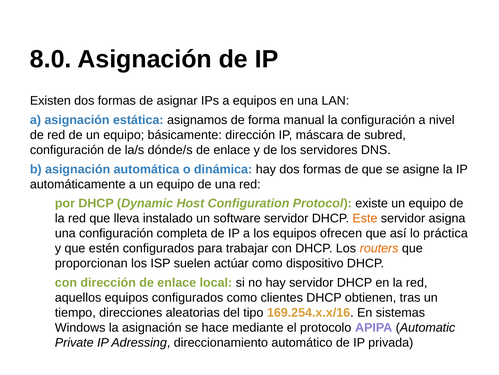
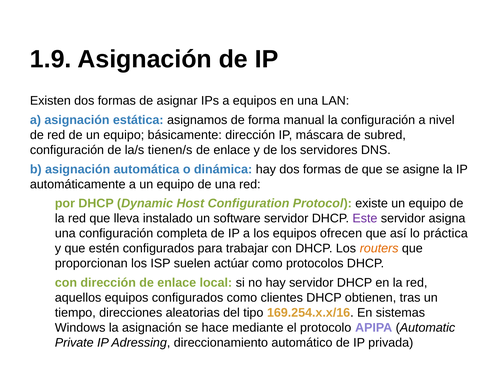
8.0: 8.0 -> 1.9
dónde/s: dónde/s -> tienen/s
Este colour: orange -> purple
dispositivo: dispositivo -> protocolos
